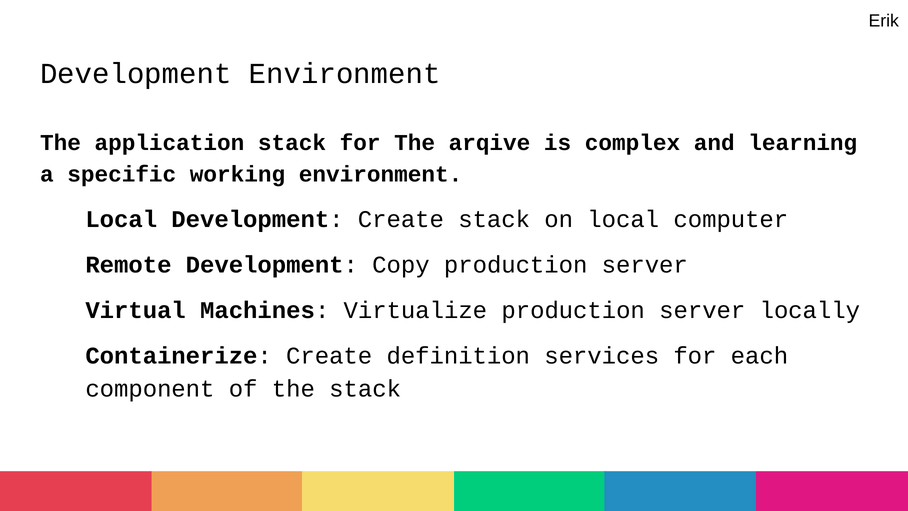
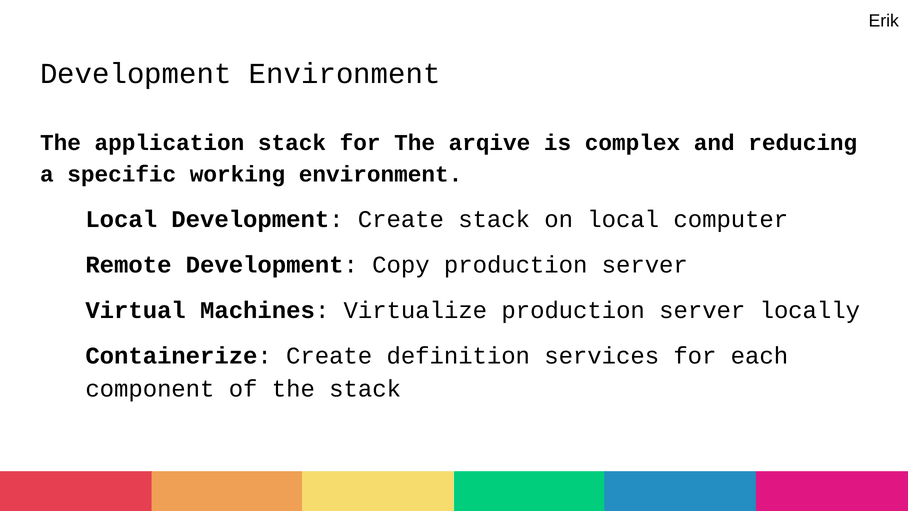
learning: learning -> reducing
